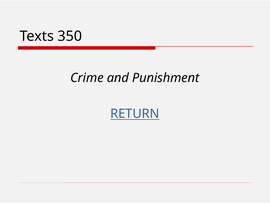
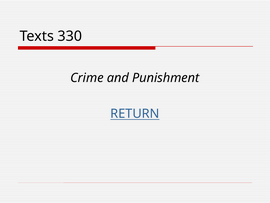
350: 350 -> 330
